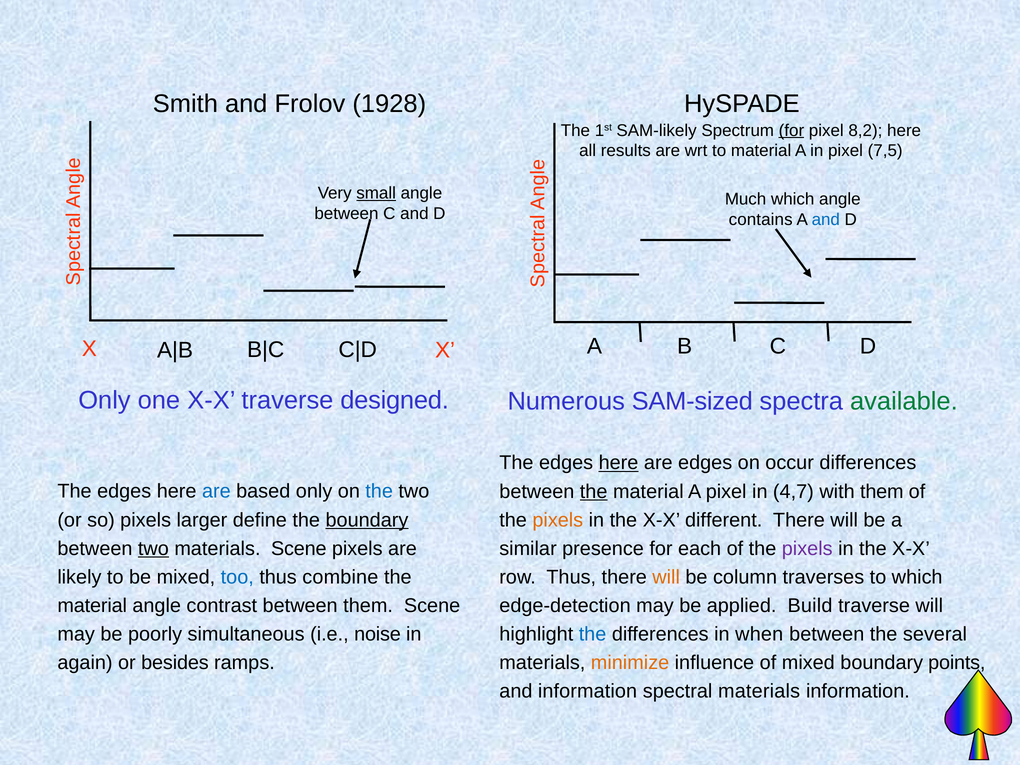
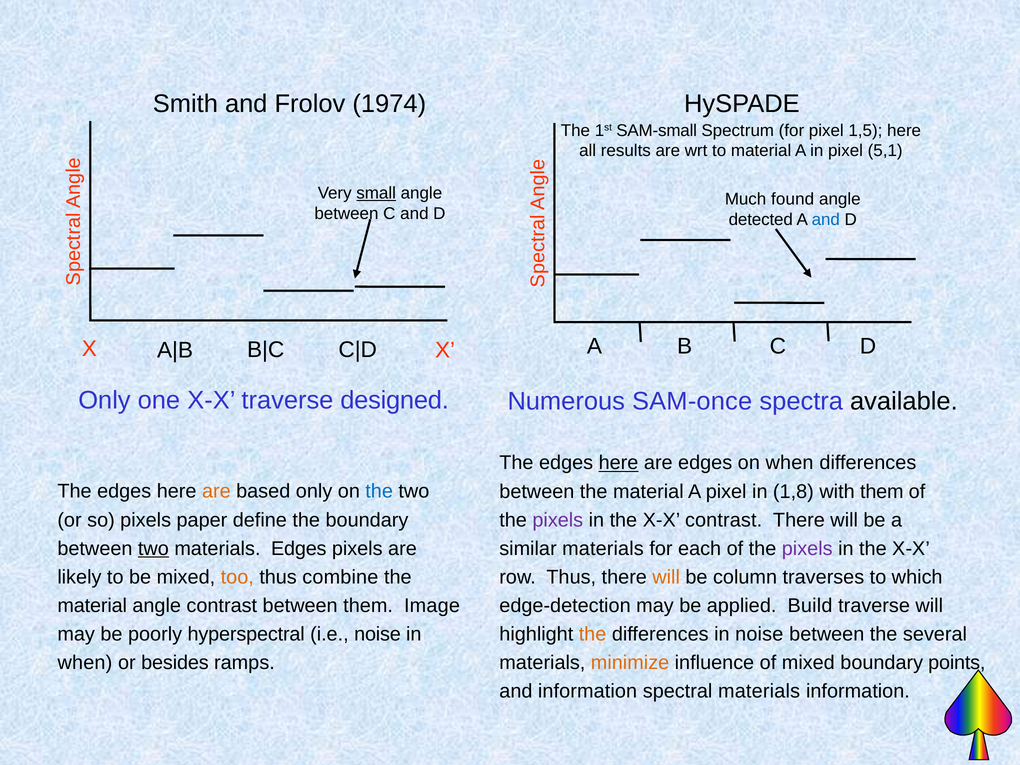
1928: 1928 -> 1974
SAM-likely: SAM-likely -> SAM-small
for at (791, 130) underline: present -> none
8,2: 8,2 -> 1,5
7,5: 7,5 -> 5,1
Much which: which -> found
contains: contains -> detected
SAM-sized: SAM-sized -> SAM-once
available colour: green -> black
on occur: occur -> when
are at (216, 491) colour: blue -> orange
the at (594, 491) underline: present -> none
4,7: 4,7 -> 1,8
larger: larger -> paper
boundary at (367, 520) underline: present -> none
pixels at (558, 520) colour: orange -> purple
X-X different: different -> contrast
materials Scene: Scene -> Edges
similar presence: presence -> materials
too colour: blue -> orange
them Scene: Scene -> Image
simultaneous: simultaneous -> hyperspectral
the at (593, 634) colour: blue -> orange
in when: when -> noise
again at (85, 663): again -> when
